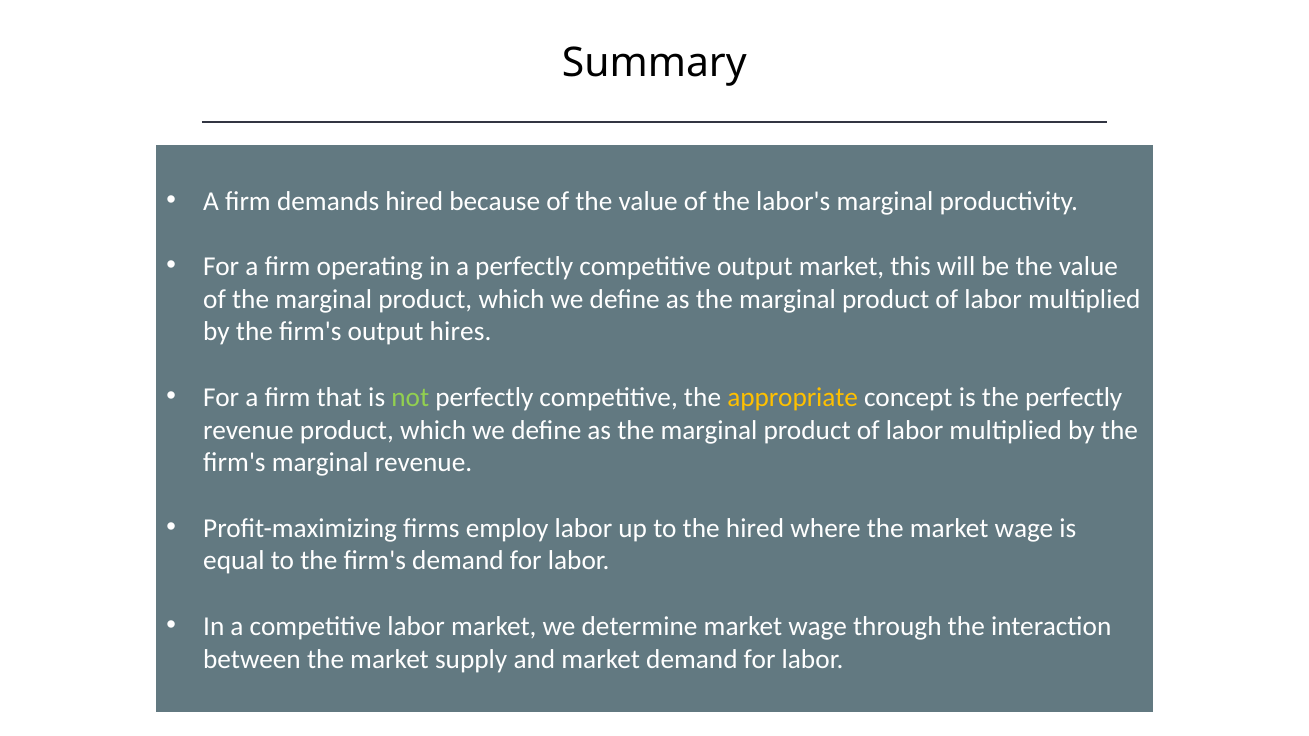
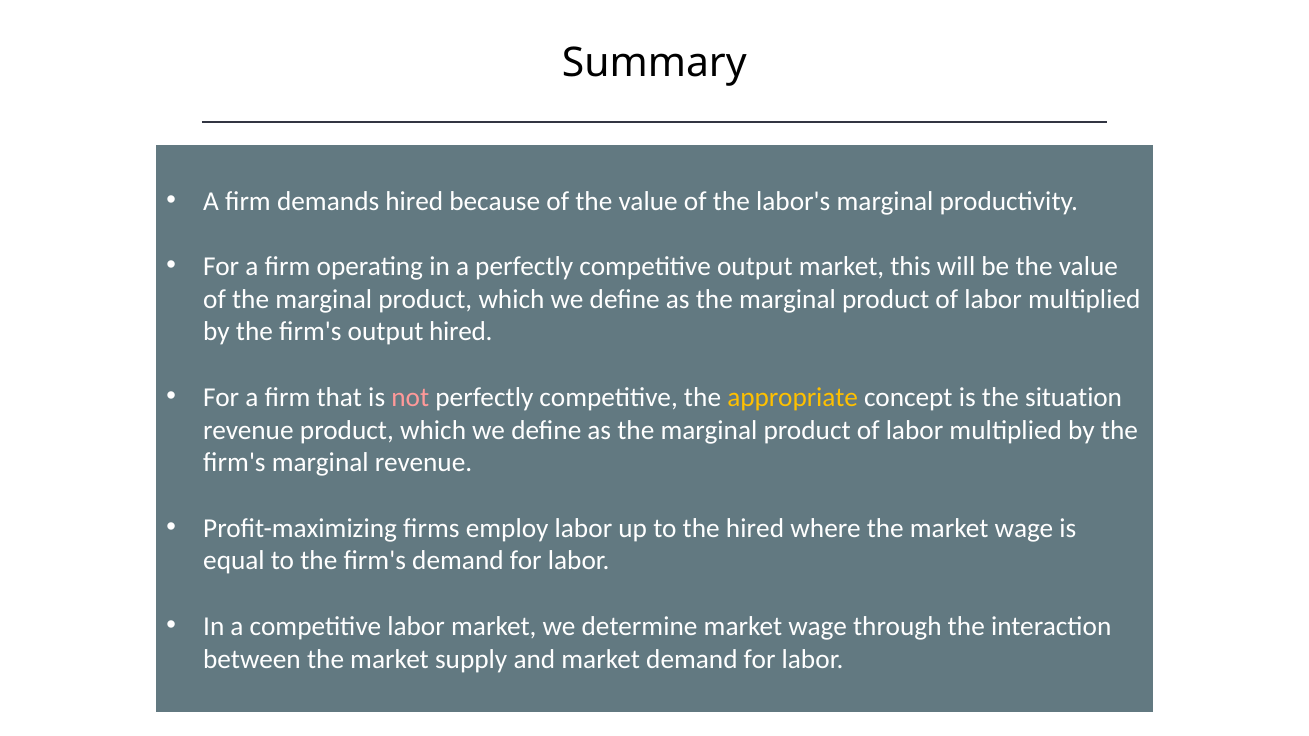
output hires: hires -> hired
not colour: light green -> pink
the perfectly: perfectly -> situation
